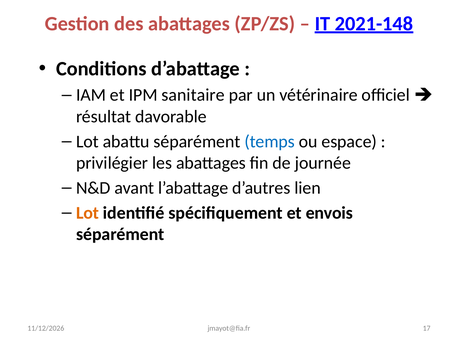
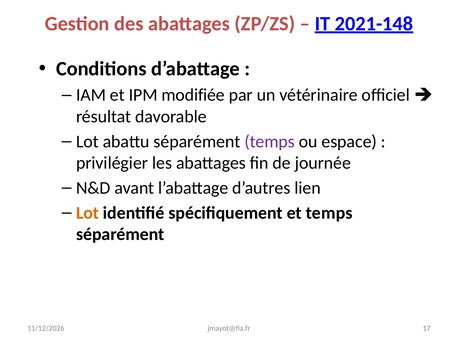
sanitaire: sanitaire -> modifiée
temps at (270, 141) colour: blue -> purple
et envois: envois -> temps
